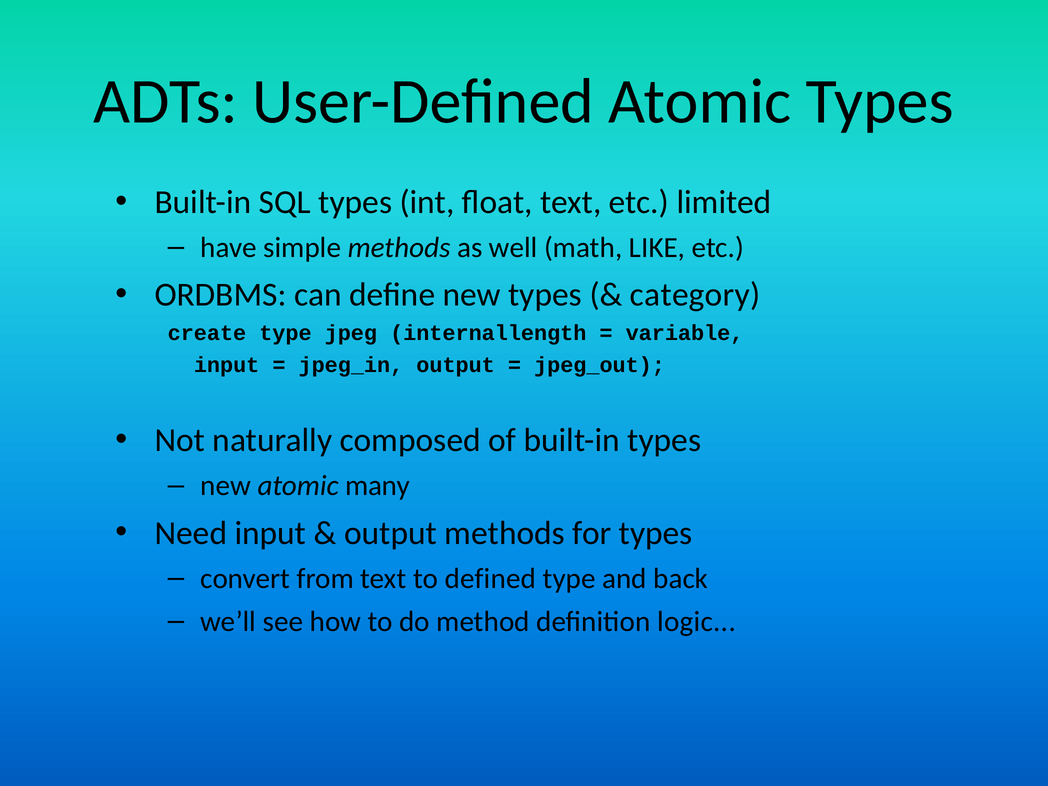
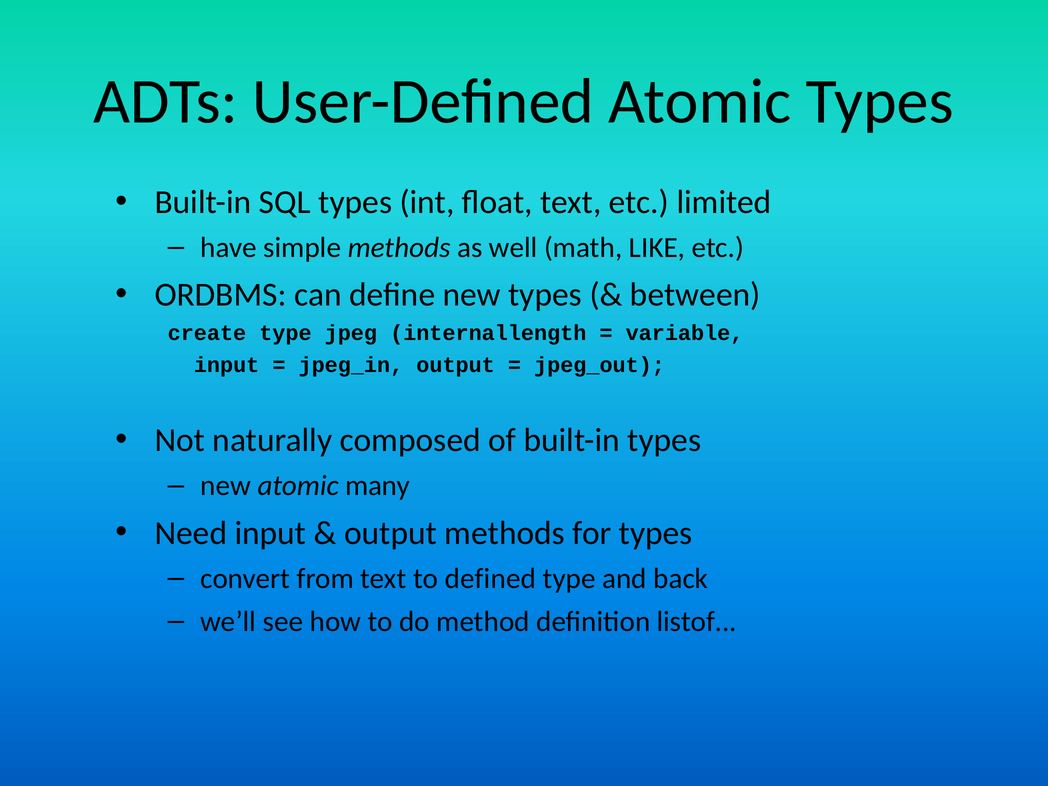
category: category -> between
logic: logic -> listof
